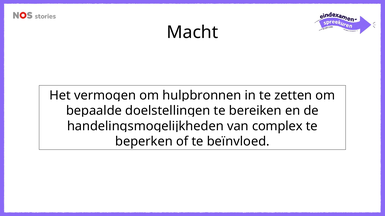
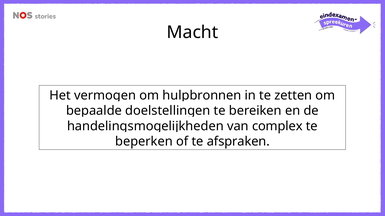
beïnvloed: beïnvloed -> afspraken
